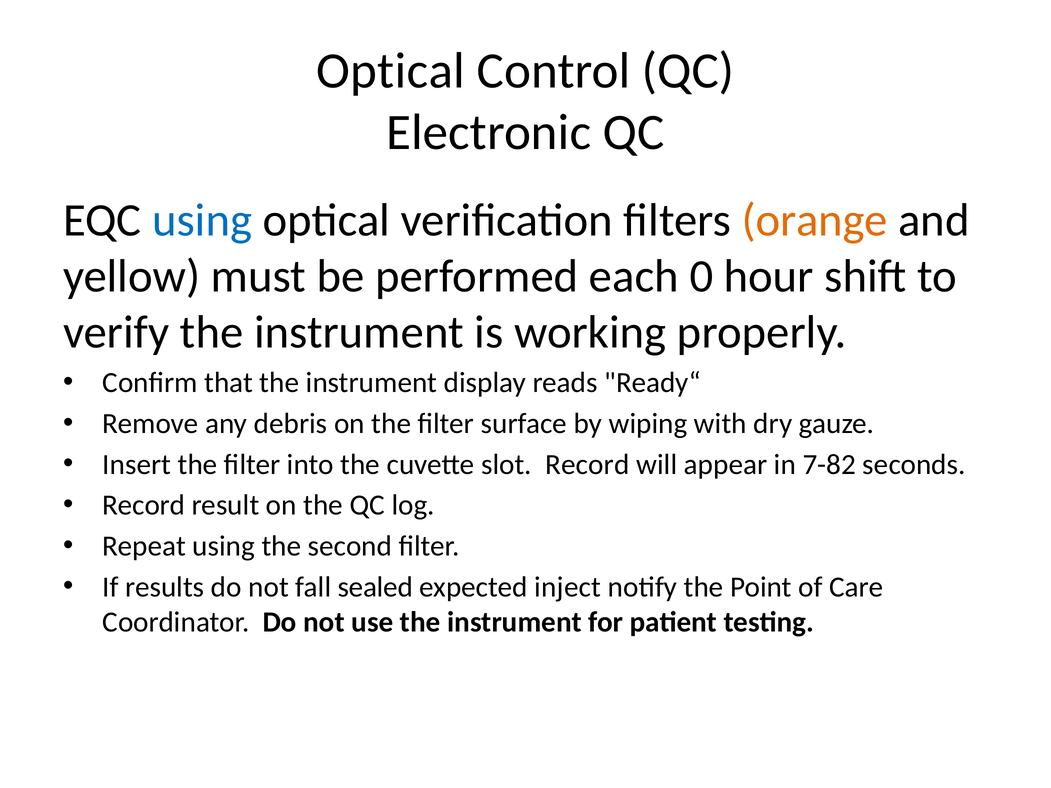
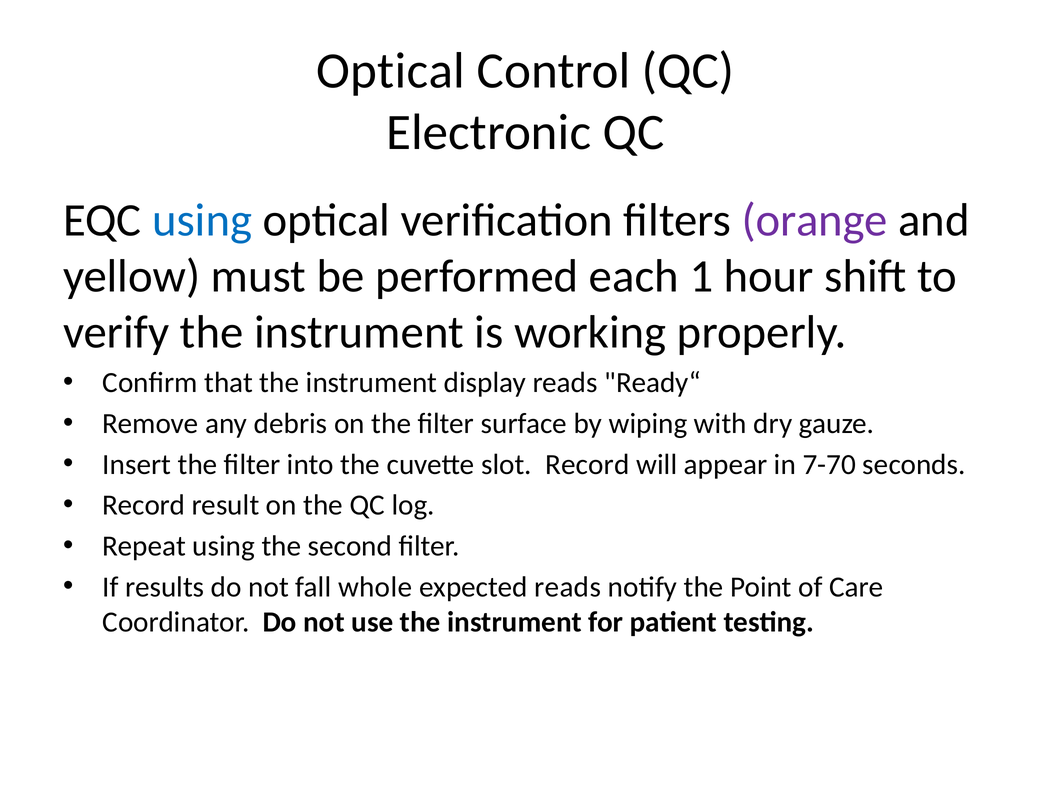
orange colour: orange -> purple
0: 0 -> 1
7-82: 7-82 -> 7-70
sealed: sealed -> whole
expected inject: inject -> reads
